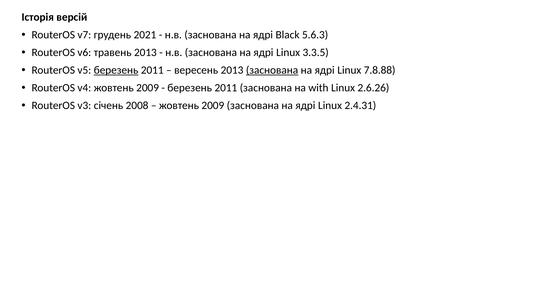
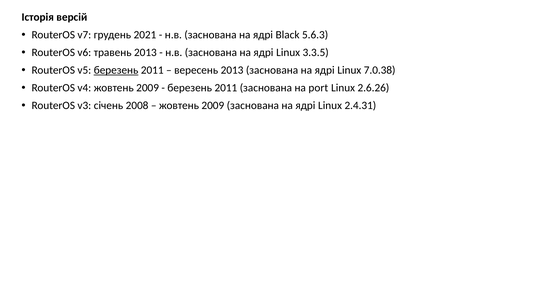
заснована at (272, 70) underline: present -> none
7.8.88: 7.8.88 -> 7.0.38
with: with -> port
